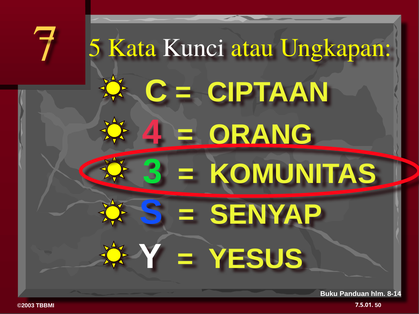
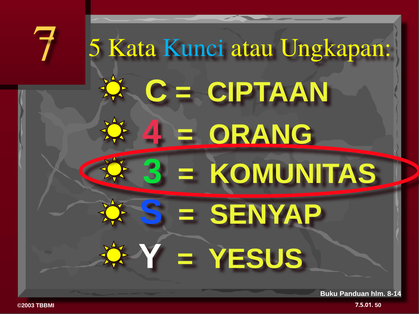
Kunci colour: white -> light blue
